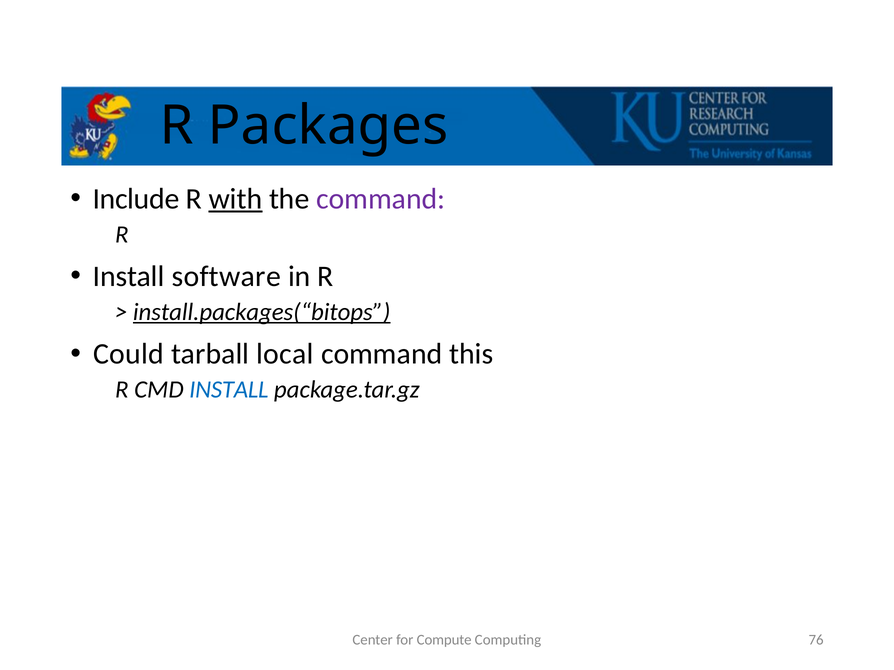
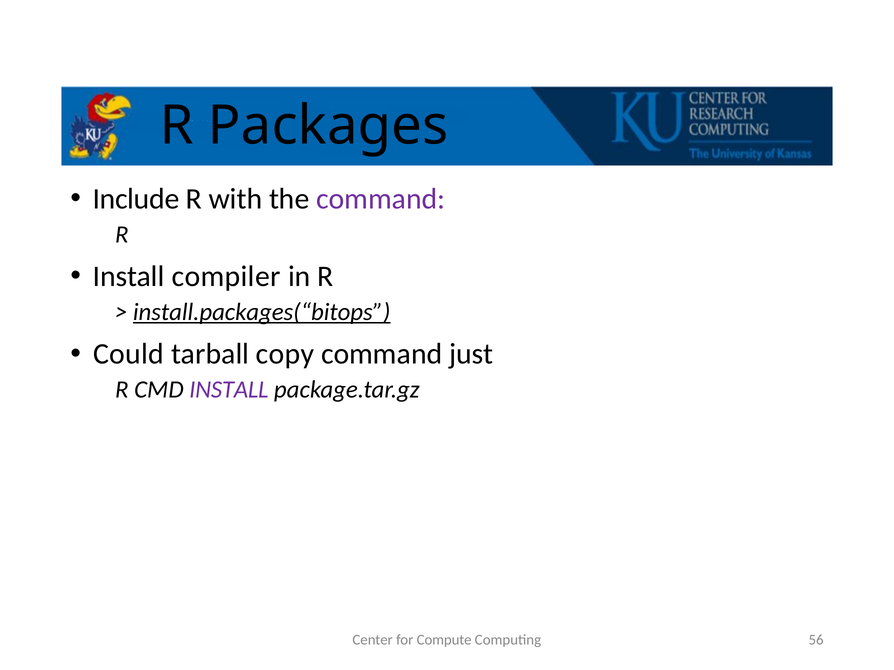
with underline: present -> none
software: software -> compiler
local: local -> copy
this: this -> just
INSTALL at (229, 390) colour: blue -> purple
76: 76 -> 56
